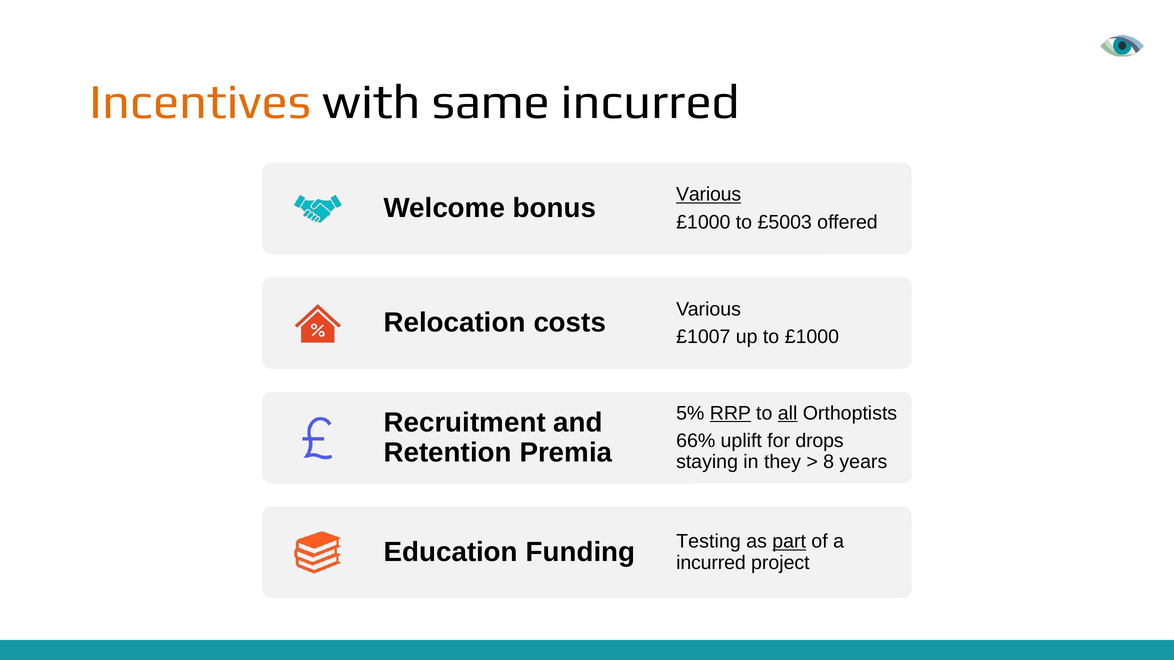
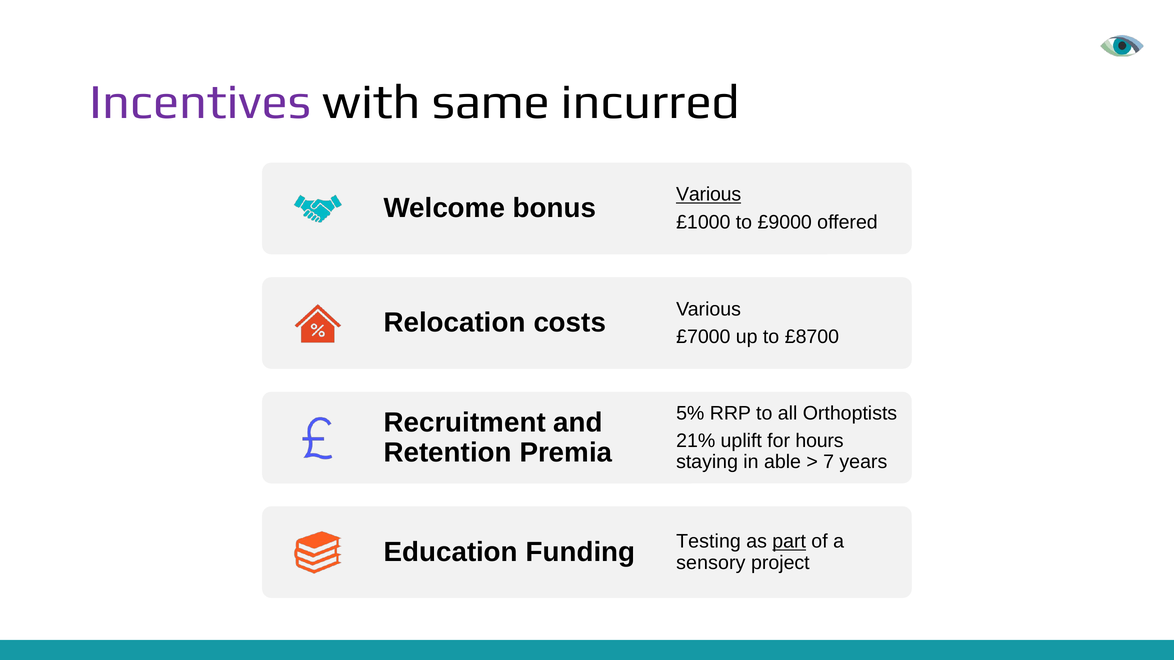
Incentives colour: orange -> purple
£5003: £5003 -> £9000
£1007: £1007 -> £7000
to £1000: £1000 -> £8700
RRP underline: present -> none
all underline: present -> none
66%: 66% -> 21%
drops: drops -> hours
they: they -> able
8: 8 -> 7
incurred at (711, 563): incurred -> sensory
